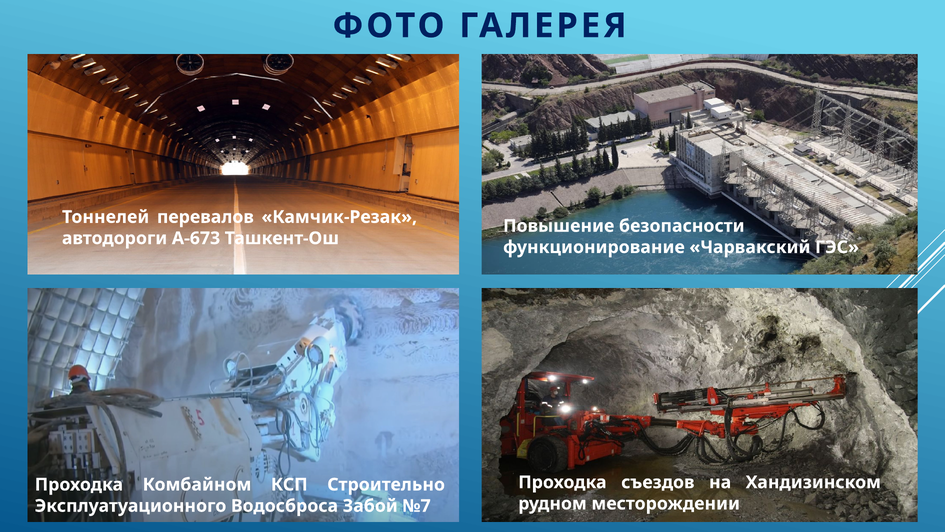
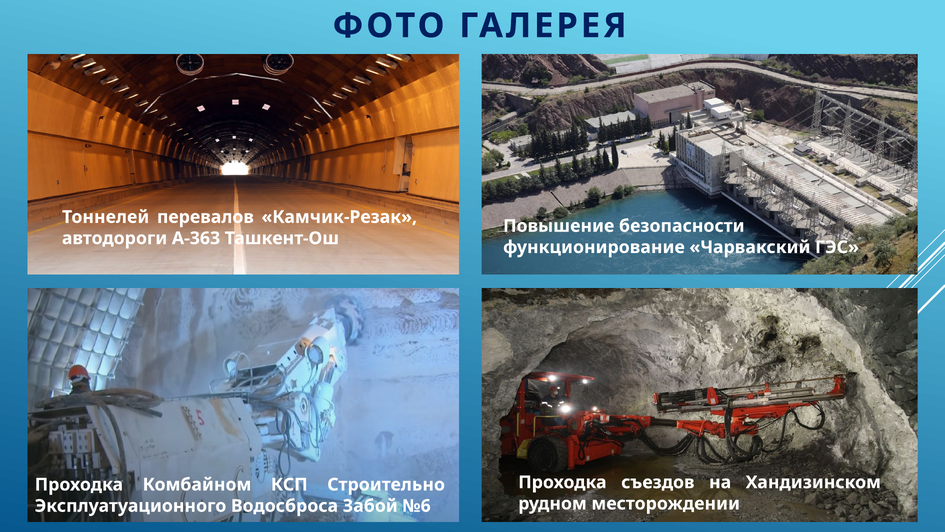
А-673: А-673 -> А-363
№7: №7 -> №6
